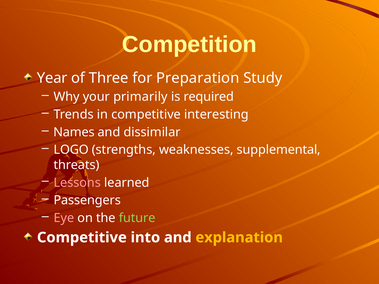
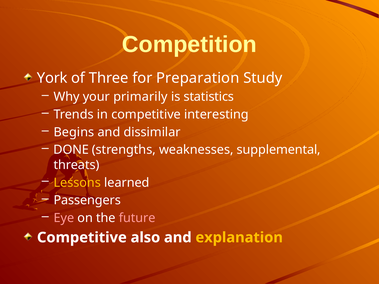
Year: Year -> York
required: required -> statistics
Names: Names -> Begins
LOGO: LOGO -> DONE
Lessons colour: pink -> yellow
future colour: light green -> pink
into: into -> also
